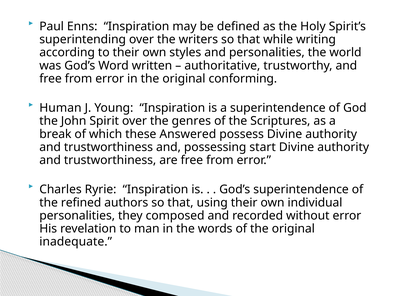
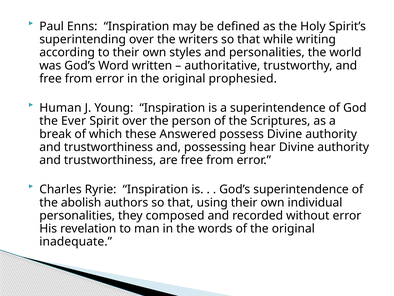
conforming: conforming -> prophesied
John: John -> Ever
genres: genres -> person
start: start -> hear
refined: refined -> abolish
